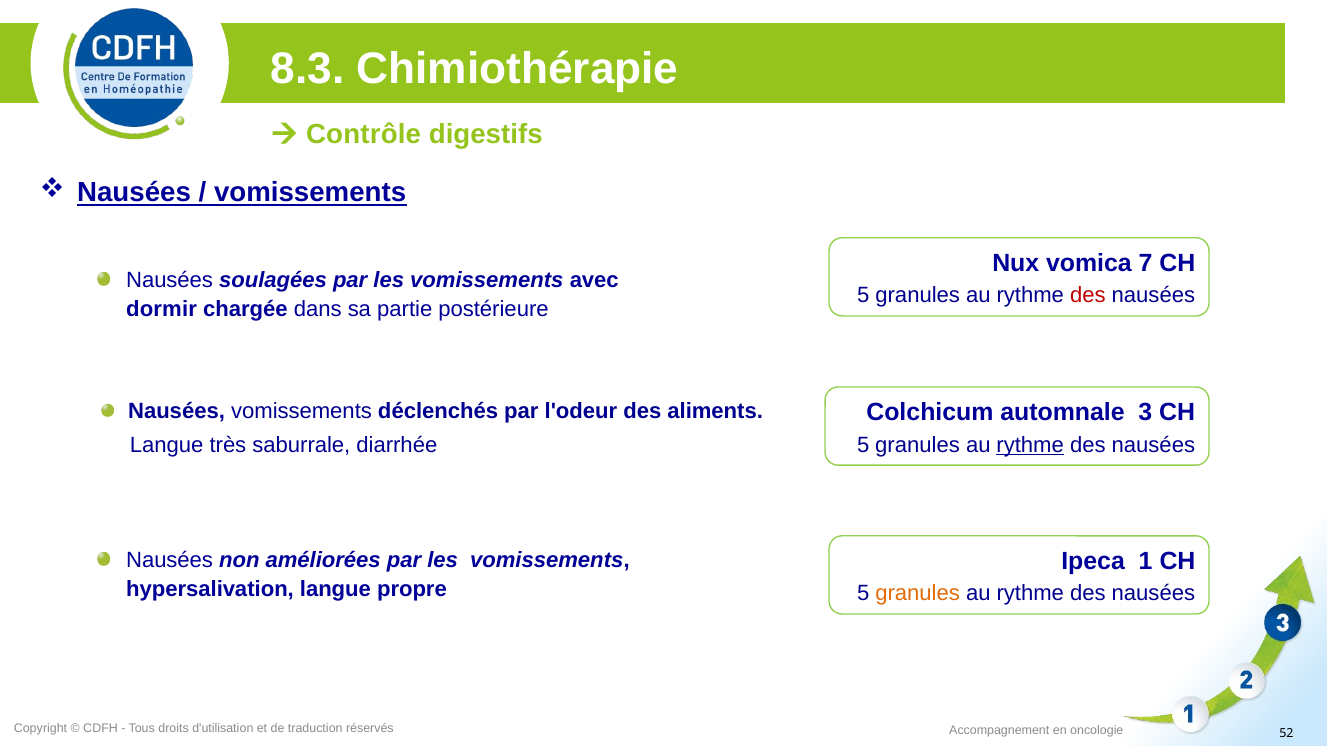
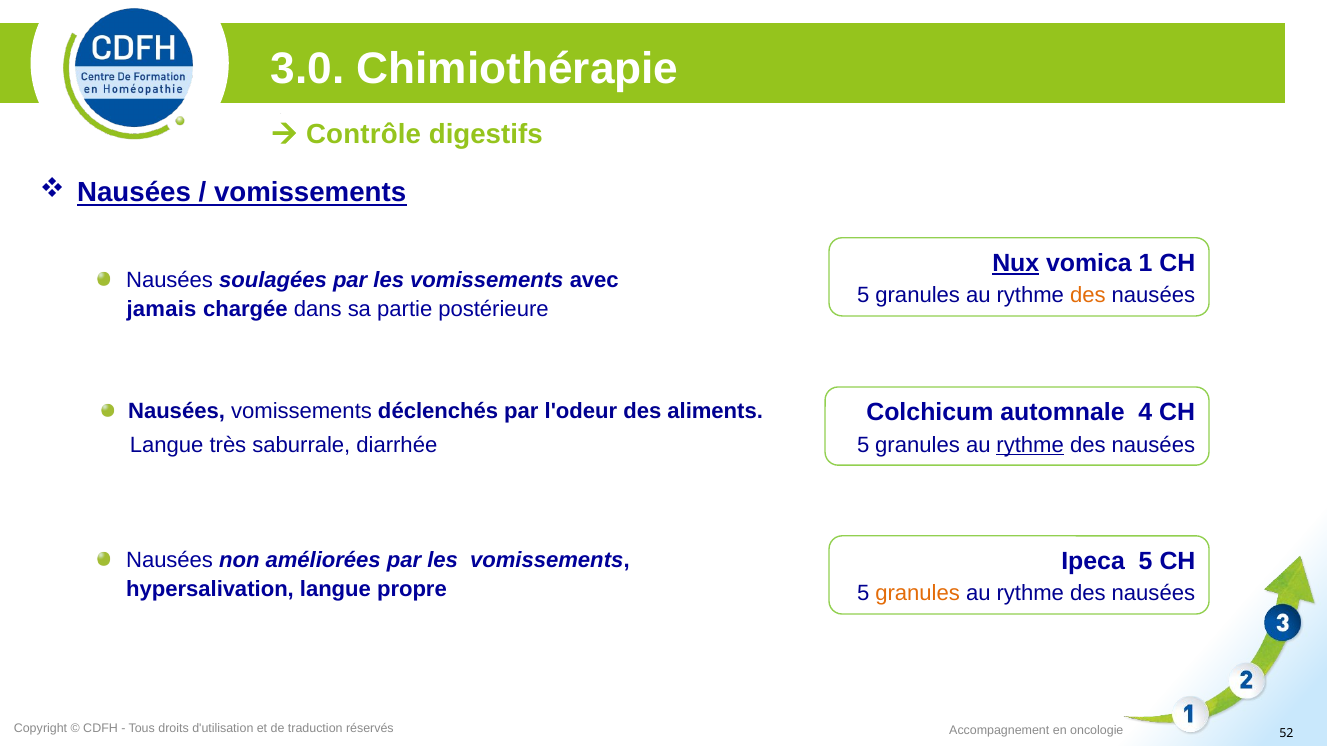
8.3: 8.3 -> 3.0
Nux underline: none -> present
7: 7 -> 1
des at (1088, 296) colour: red -> orange
dormir: dormir -> jamais
3: 3 -> 4
Ipeca 1: 1 -> 5
